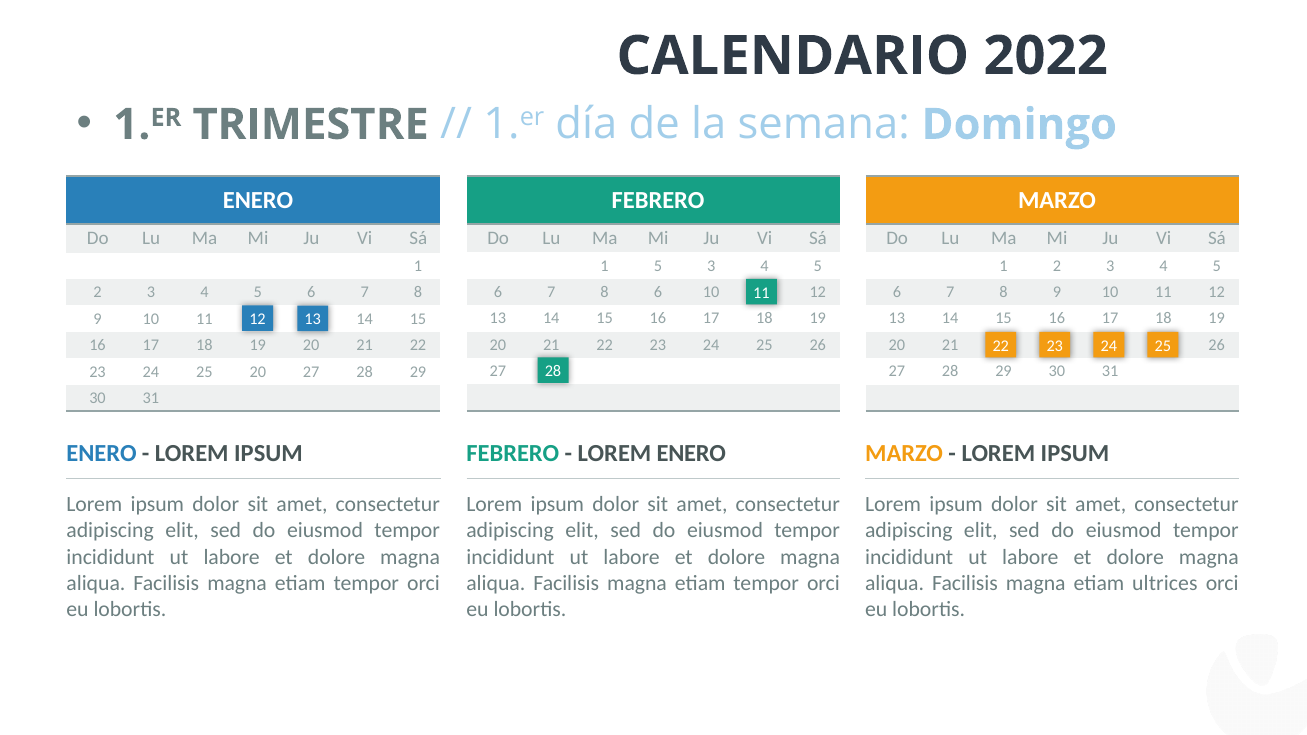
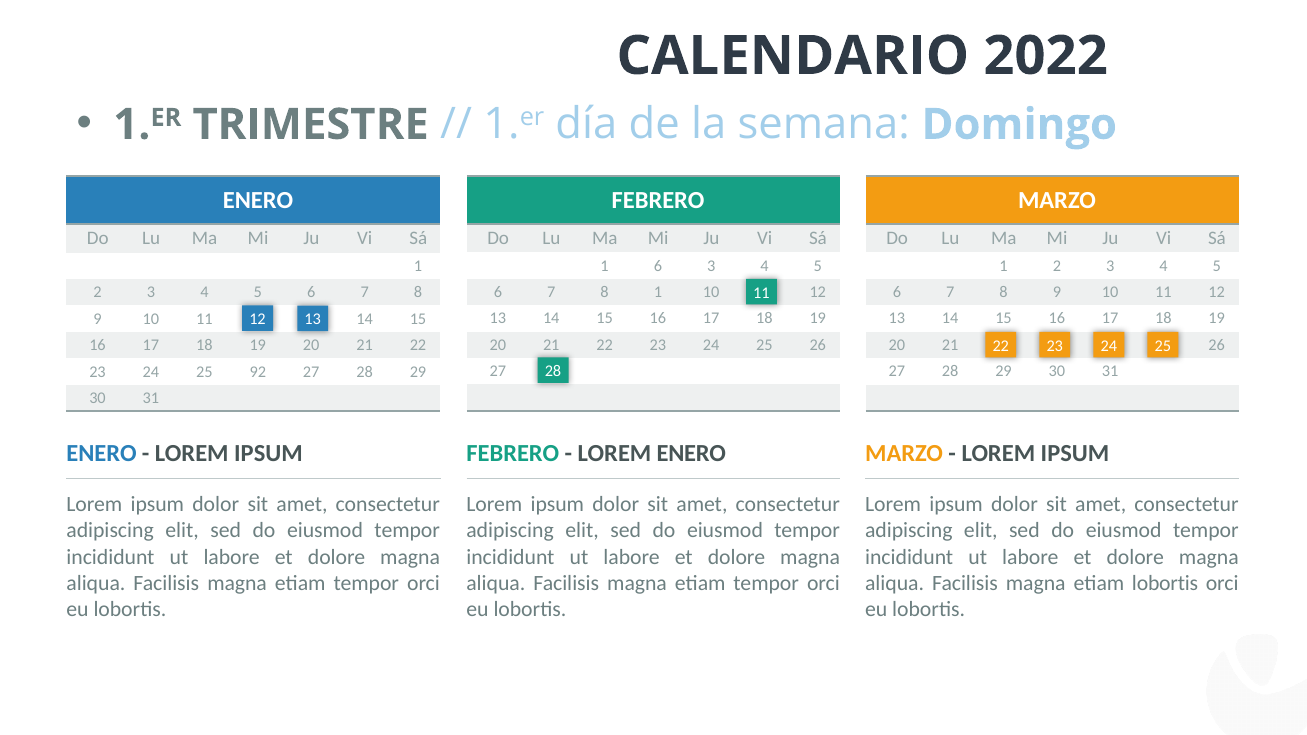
1 5: 5 -> 6
8 6: 6 -> 1
25 20: 20 -> 92
etiam ultrices: ultrices -> lobortis
